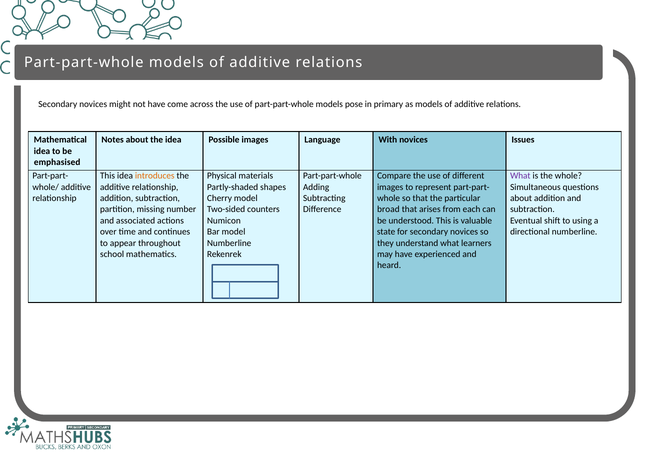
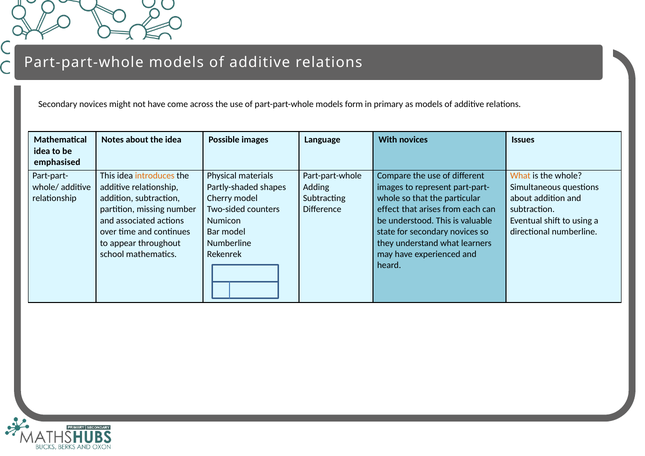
pose: pose -> form
What at (520, 176) colour: purple -> orange
broad: broad -> effect
